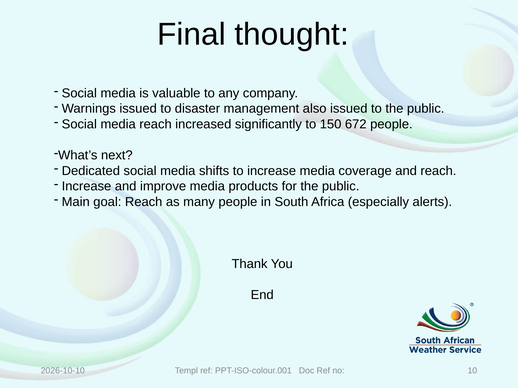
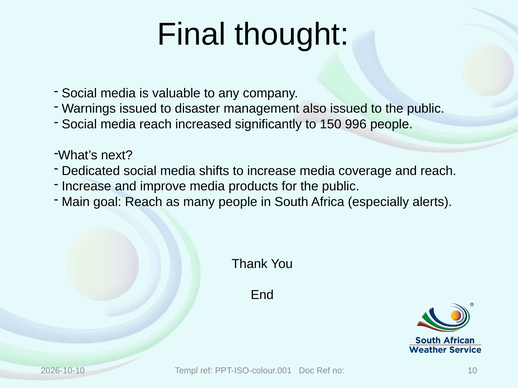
672: 672 -> 996
